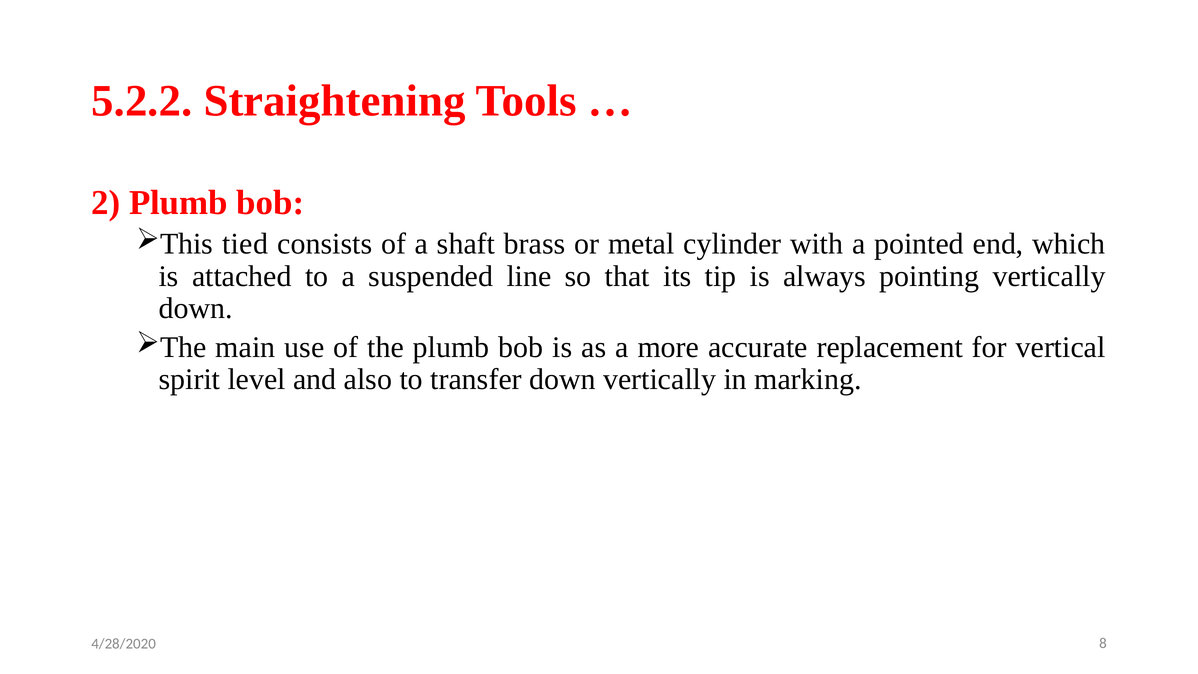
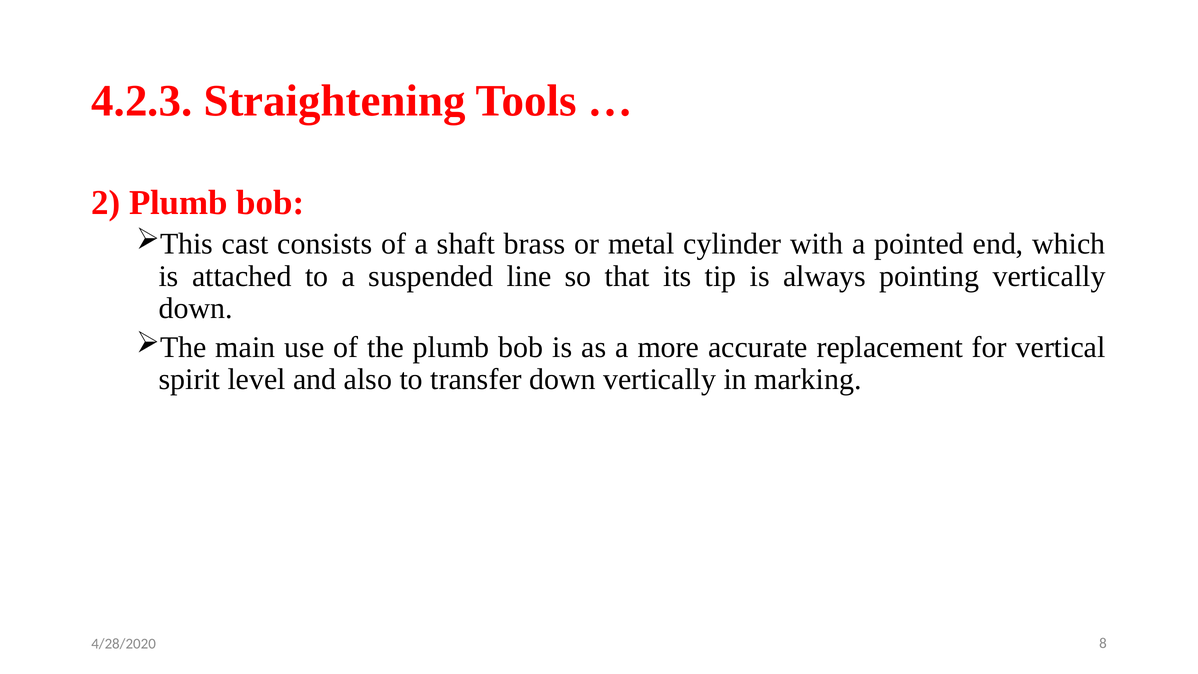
5.2.2: 5.2.2 -> 4.2.3
tied: tied -> cast
